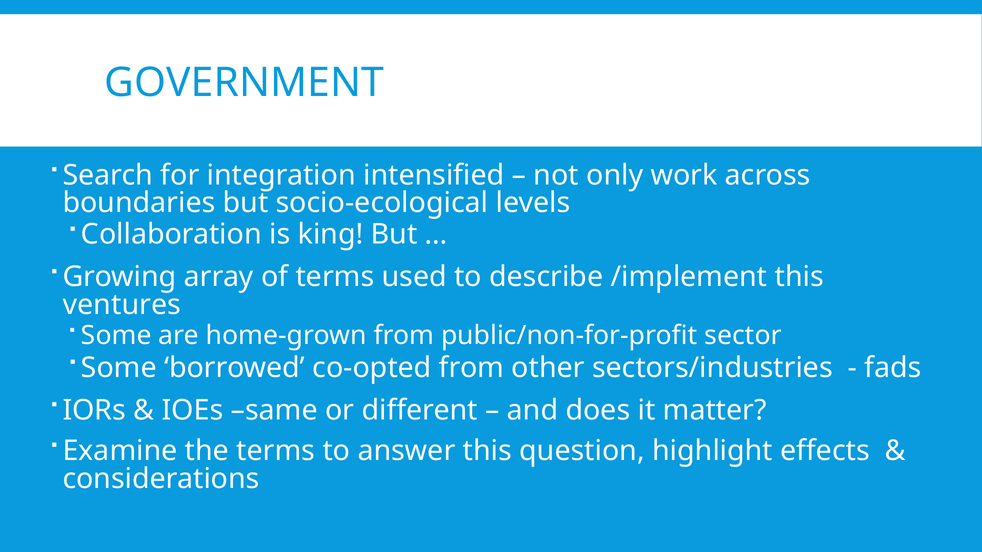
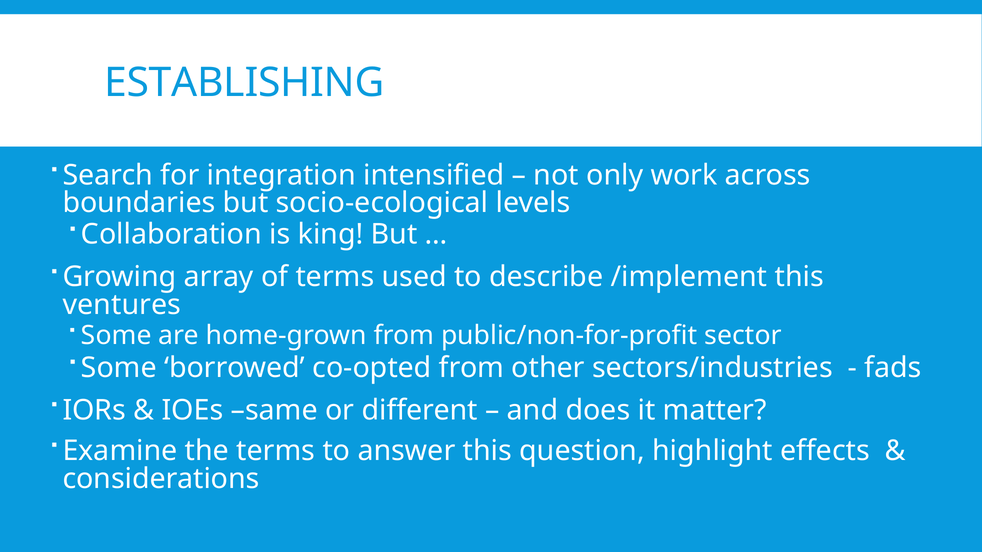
GOVERNMENT: GOVERNMENT -> ESTABLISHING
